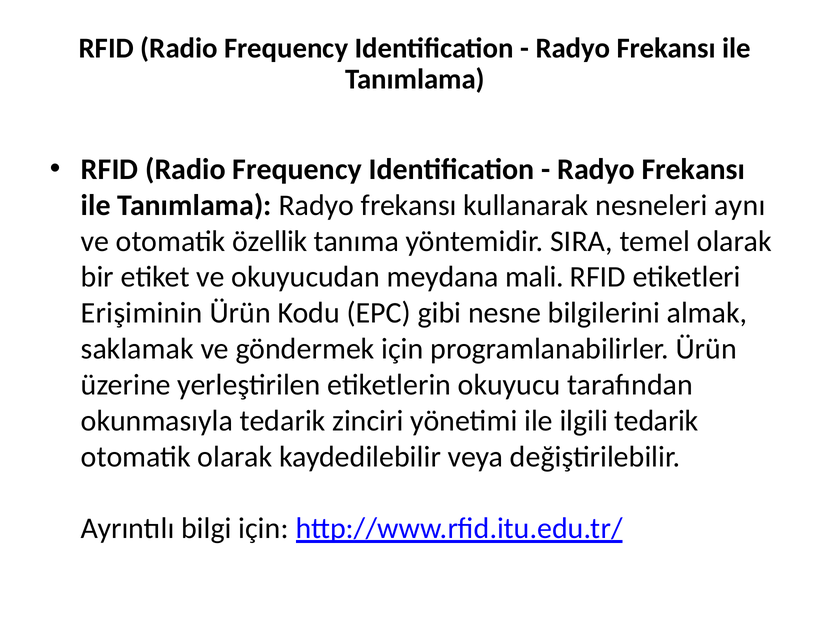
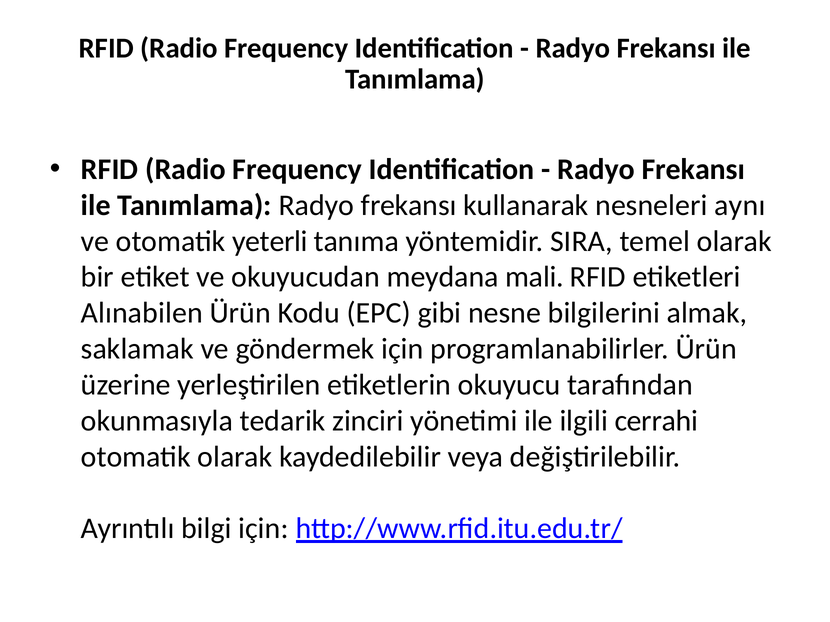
özellik: özellik -> yeterli
Erişiminin: Erişiminin -> Alınabilen
ilgili tedarik: tedarik -> cerrahi
